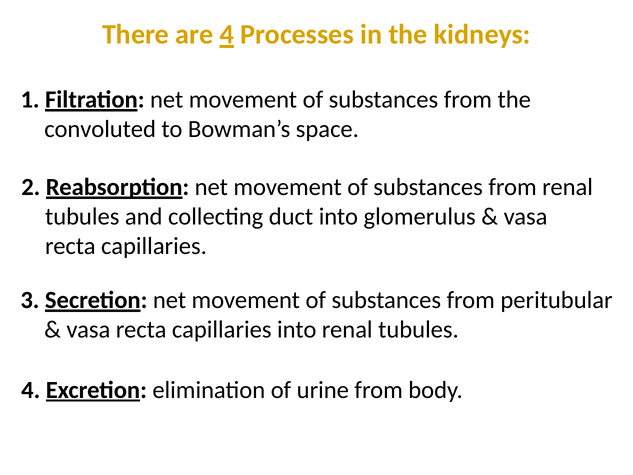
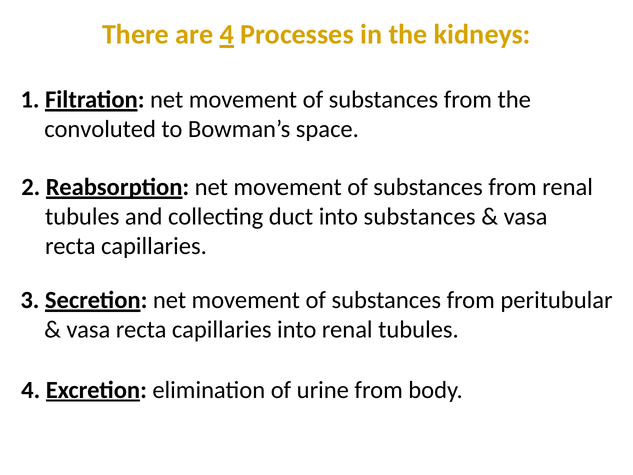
into glomerulus: glomerulus -> substances
